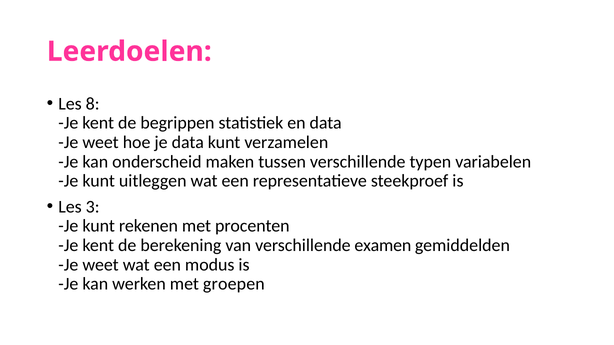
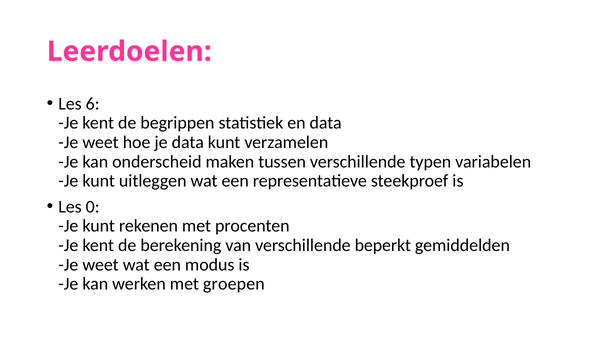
8: 8 -> 6
3: 3 -> 0
examen: examen -> beperkt
